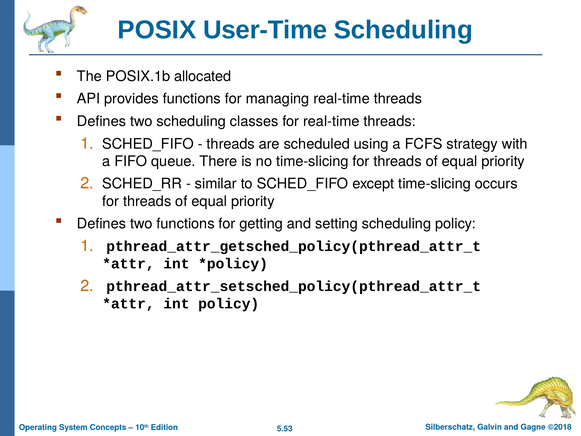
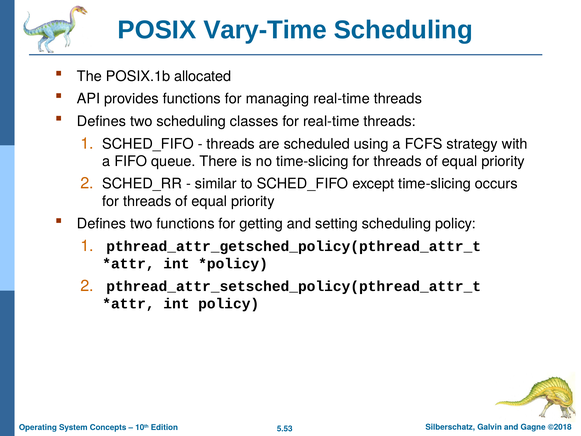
User-Time: User-Time -> Vary-Time
